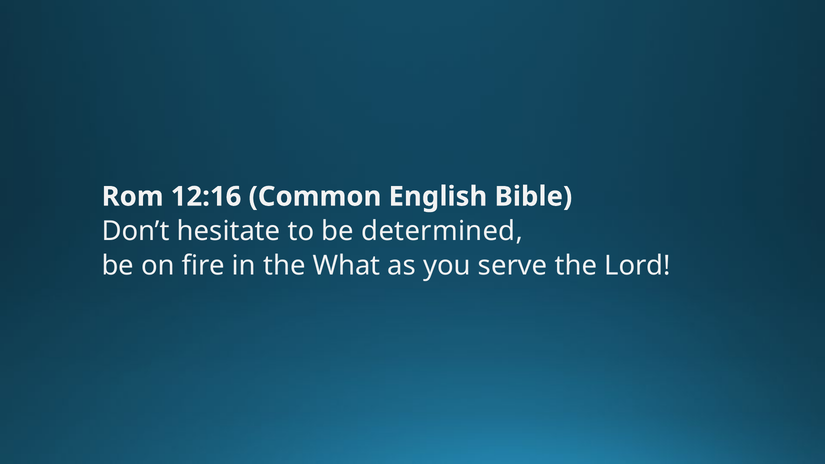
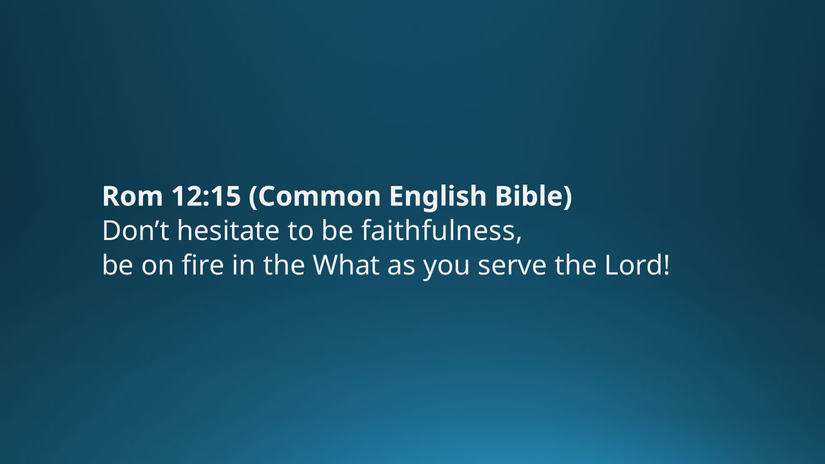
12:16: 12:16 -> 12:15
determined: determined -> faithfulness
